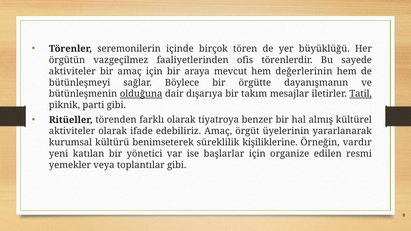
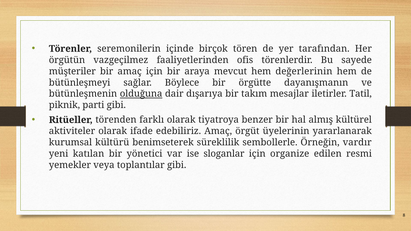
büyüklüğü: büyüklüğü -> tarafından
aktiviteler at (72, 71): aktiviteler -> müşteriler
Tatil underline: present -> none
kişiliklerine: kişiliklerine -> sembollerle
başlarlar: başlarlar -> sloganlar
